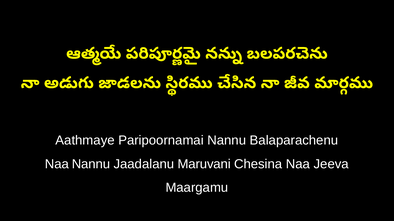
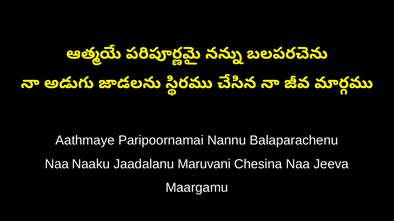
Naa Nannu: Nannu -> Naaku
